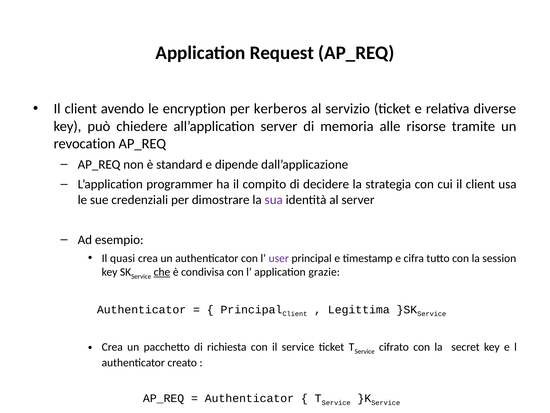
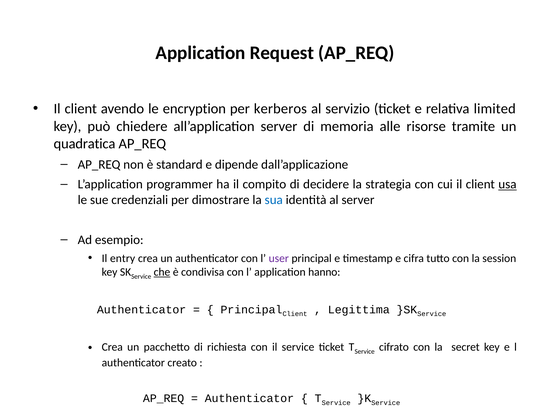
diverse: diverse -> limited
revocation: revocation -> quadratica
usa underline: none -> present
sua colour: purple -> blue
quasi: quasi -> entry
grazie: grazie -> hanno
